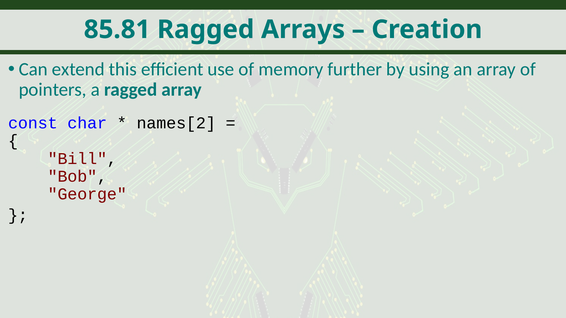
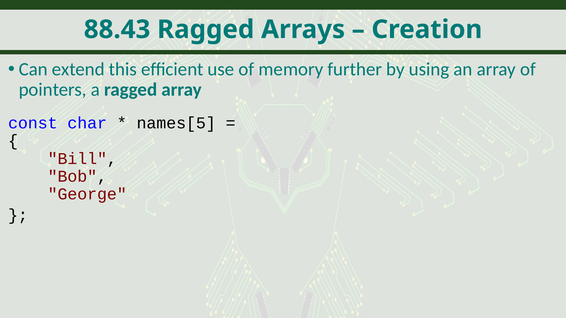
85.81: 85.81 -> 88.43
names[2: names[2 -> names[5
